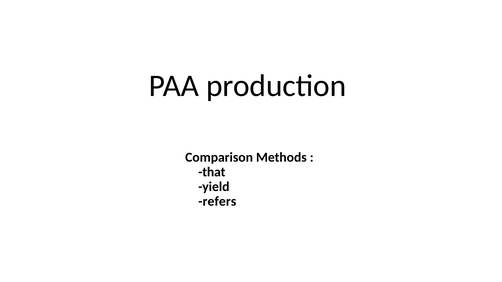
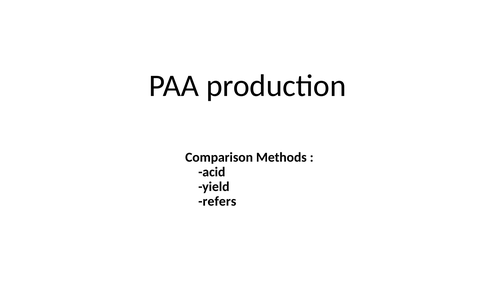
that: that -> acid
